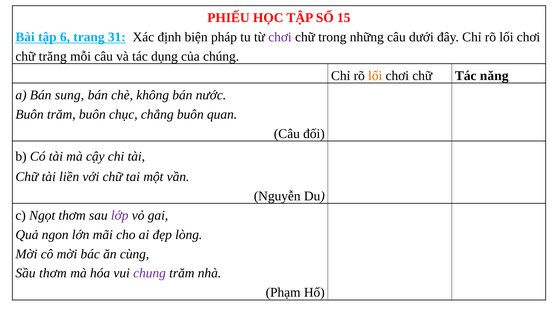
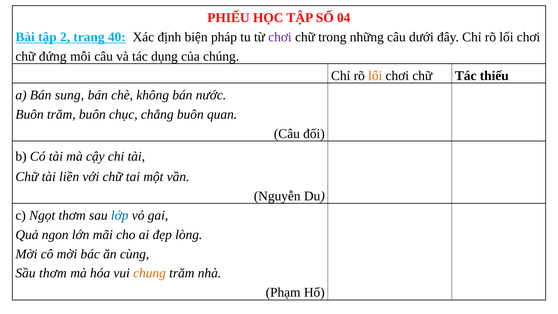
15: 15 -> 04
6: 6 -> 2
31: 31 -> 40
trăng: trăng -> đứng
năng: năng -> thiếu
lớp colour: purple -> blue
chung colour: purple -> orange
